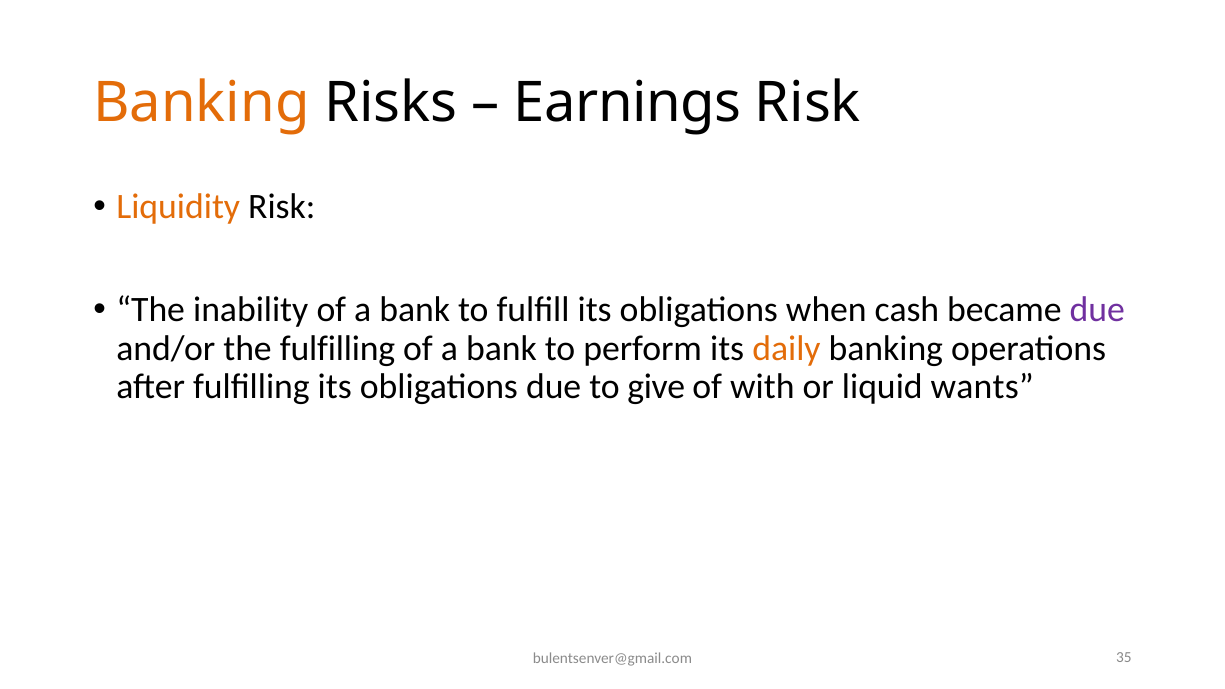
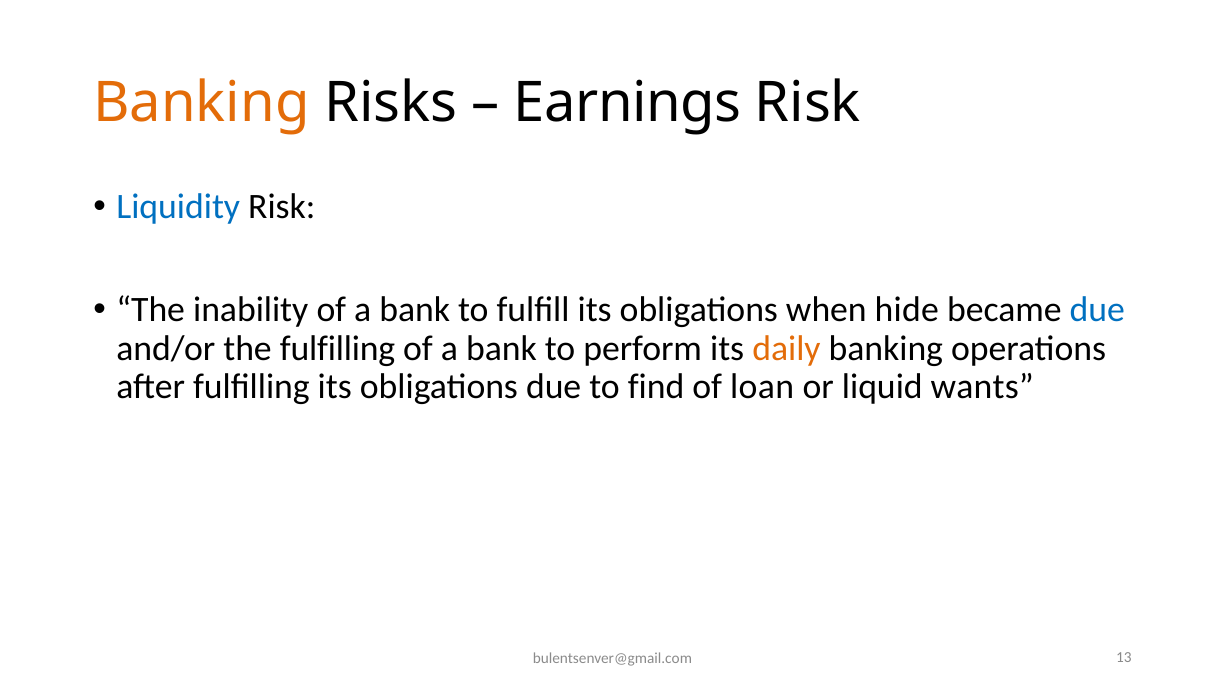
Liquidity colour: orange -> blue
cash: cash -> hide
due at (1097, 310) colour: purple -> blue
give: give -> find
with: with -> loan
35: 35 -> 13
